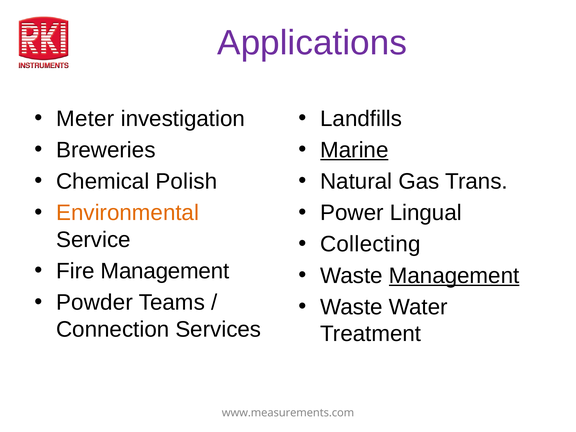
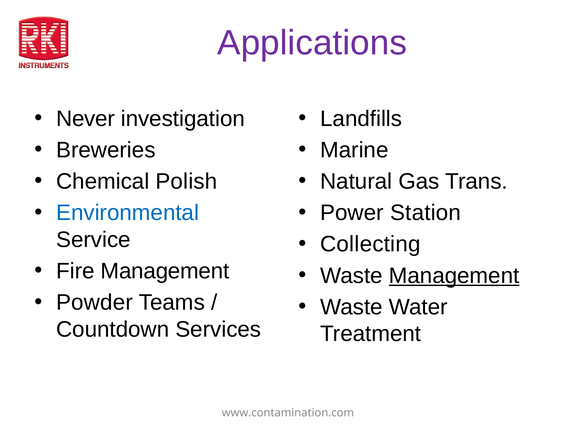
Meter: Meter -> Never
Marine underline: present -> none
Environmental colour: orange -> blue
Lingual: Lingual -> Station
Connection: Connection -> Countdown
www.measurements.com: www.measurements.com -> www.contamination.com
